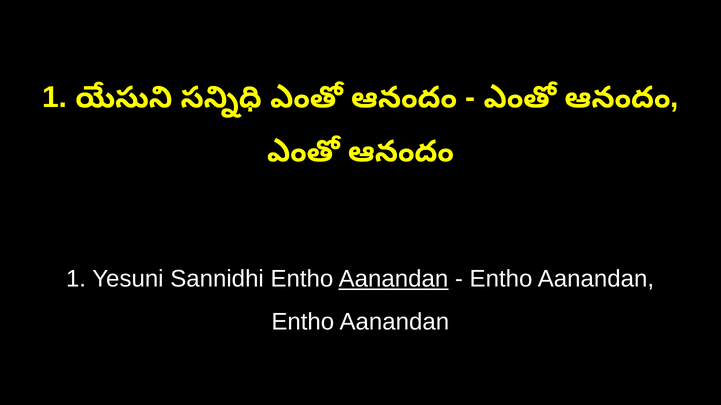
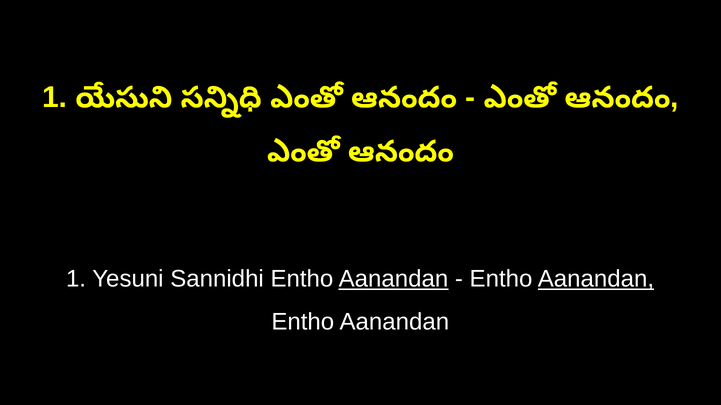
Aanandan at (596, 279) underline: none -> present
